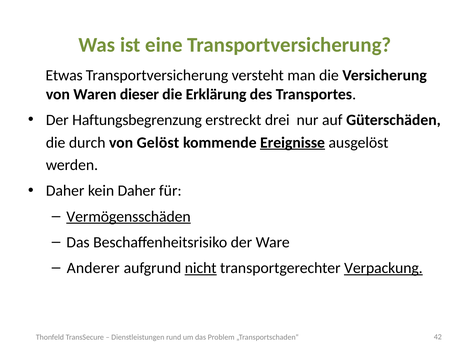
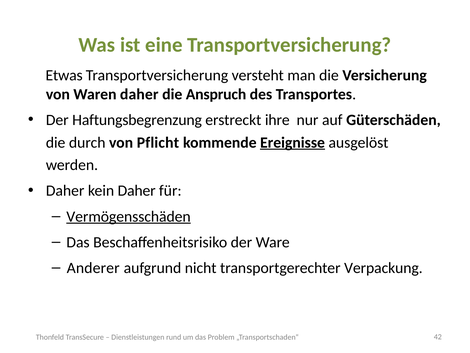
Waren dieser: dieser -> daher
Erklärung: Erklärung -> Anspruch
drei: drei -> ihre
Gelöst: Gelöst -> Pflicht
nicht underline: present -> none
Verpackung underline: present -> none
